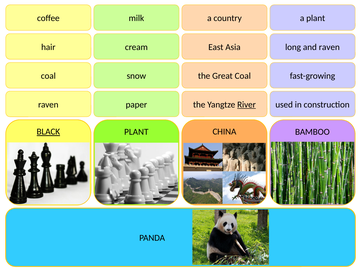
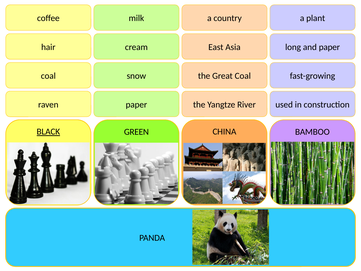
raven at (329, 47): raven -> paper
River underline: present -> none
PLANT at (136, 132): PLANT -> GREEN
